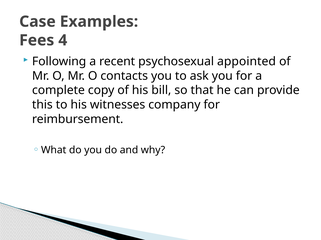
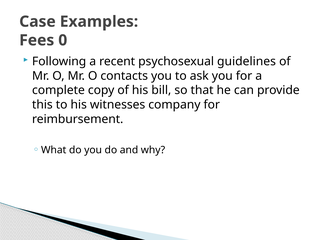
4: 4 -> 0
appointed: appointed -> guidelines
